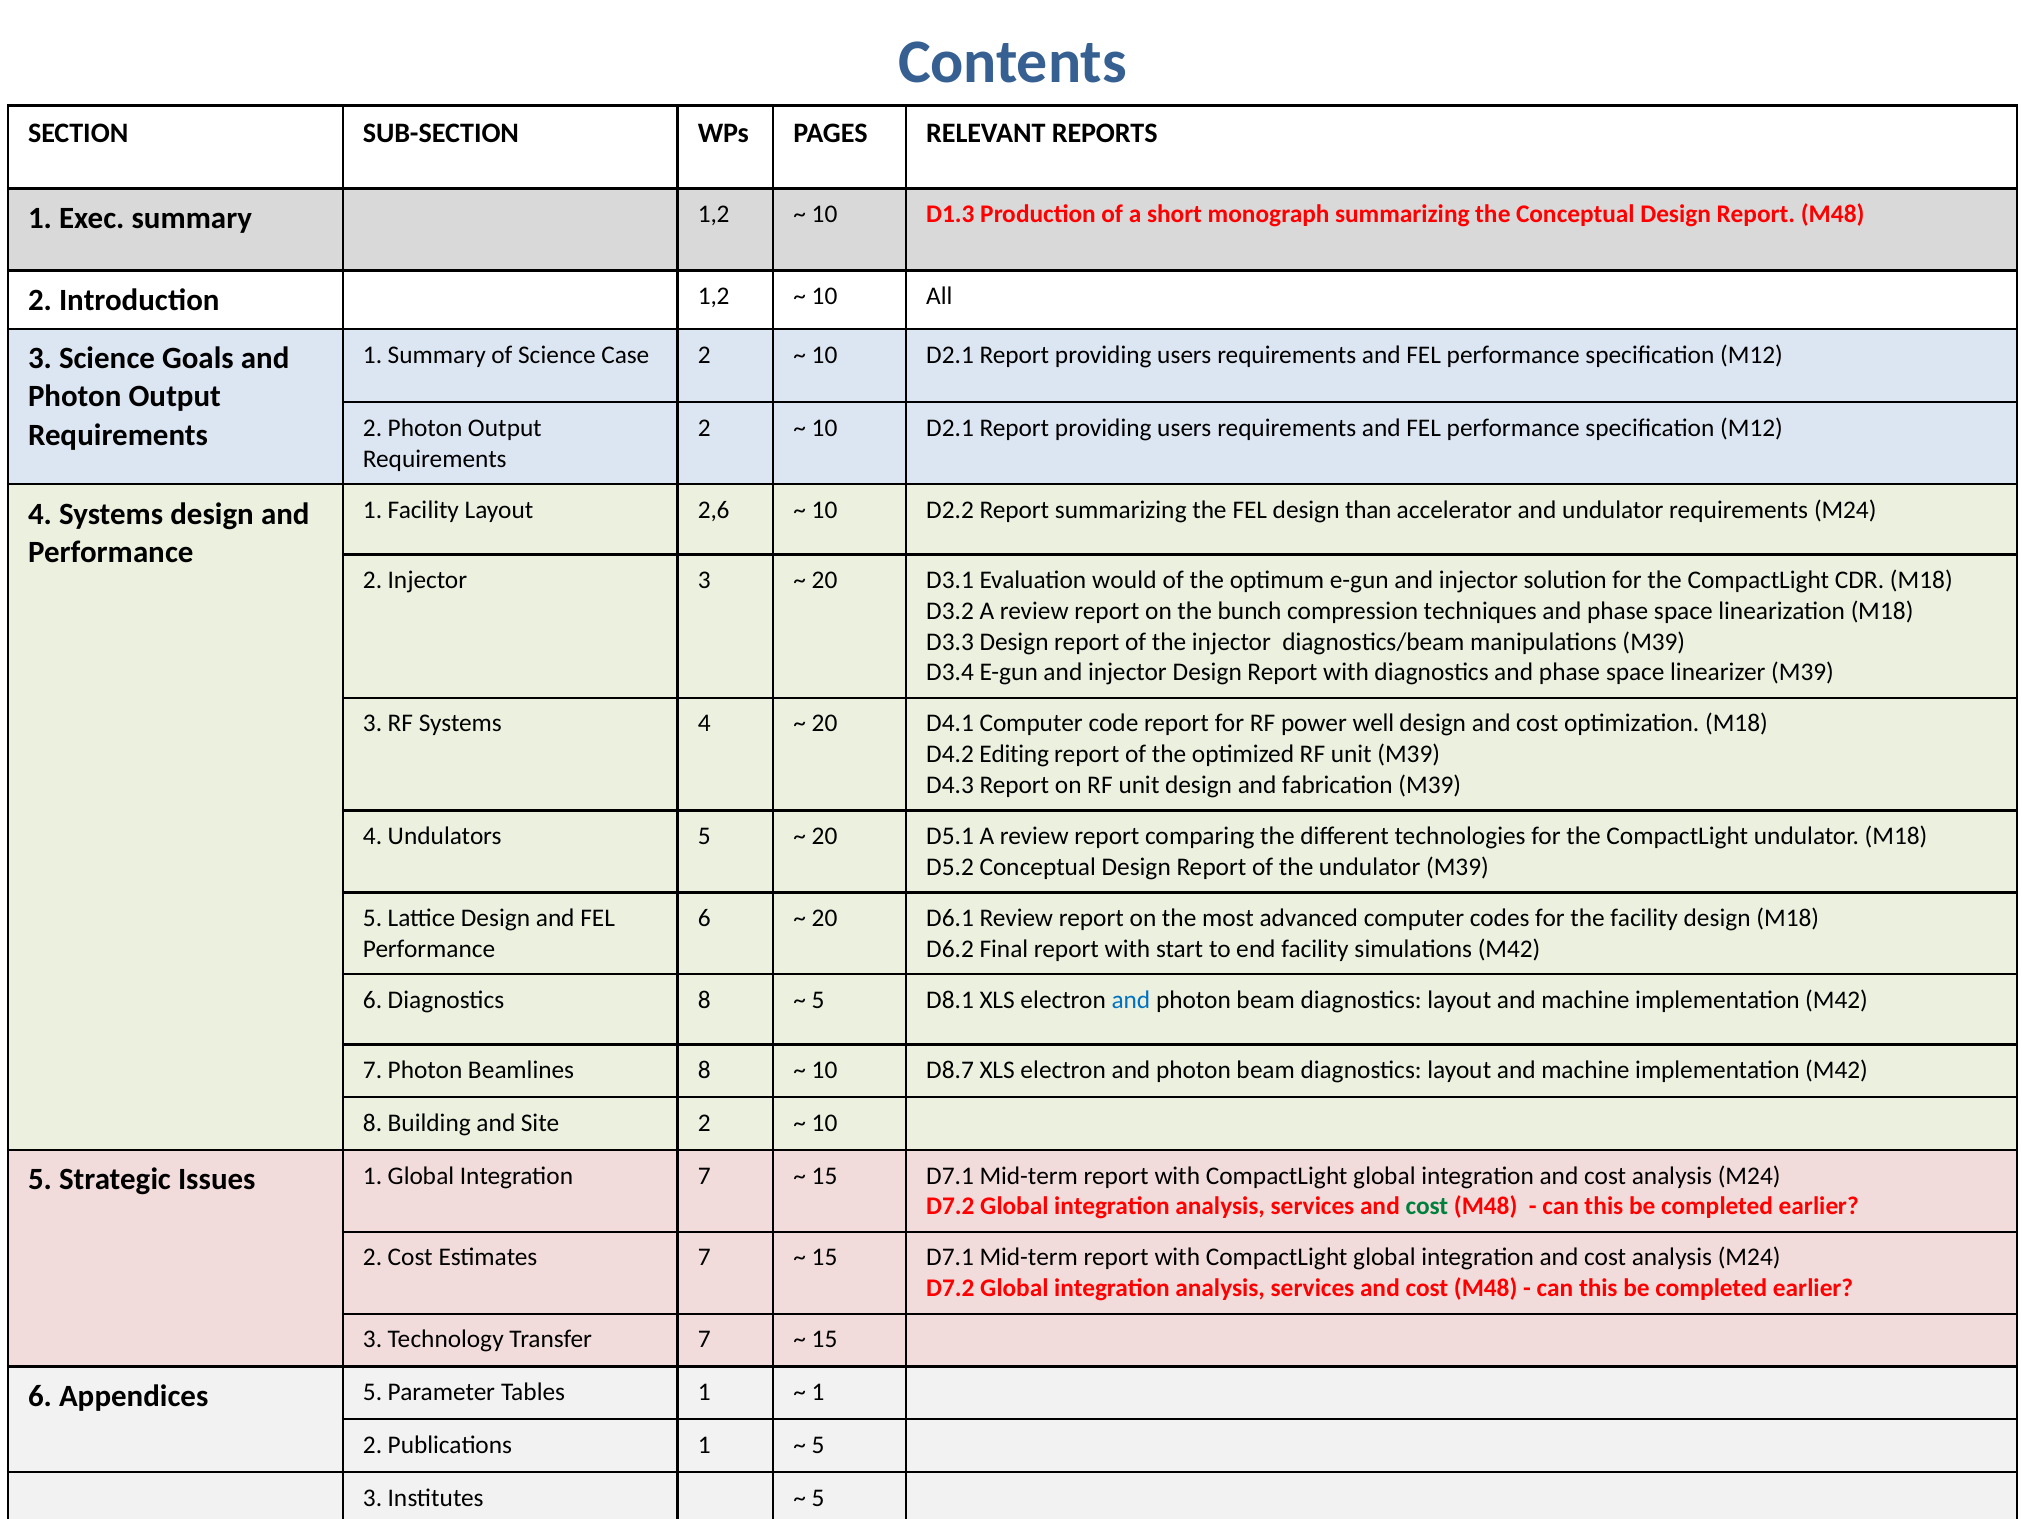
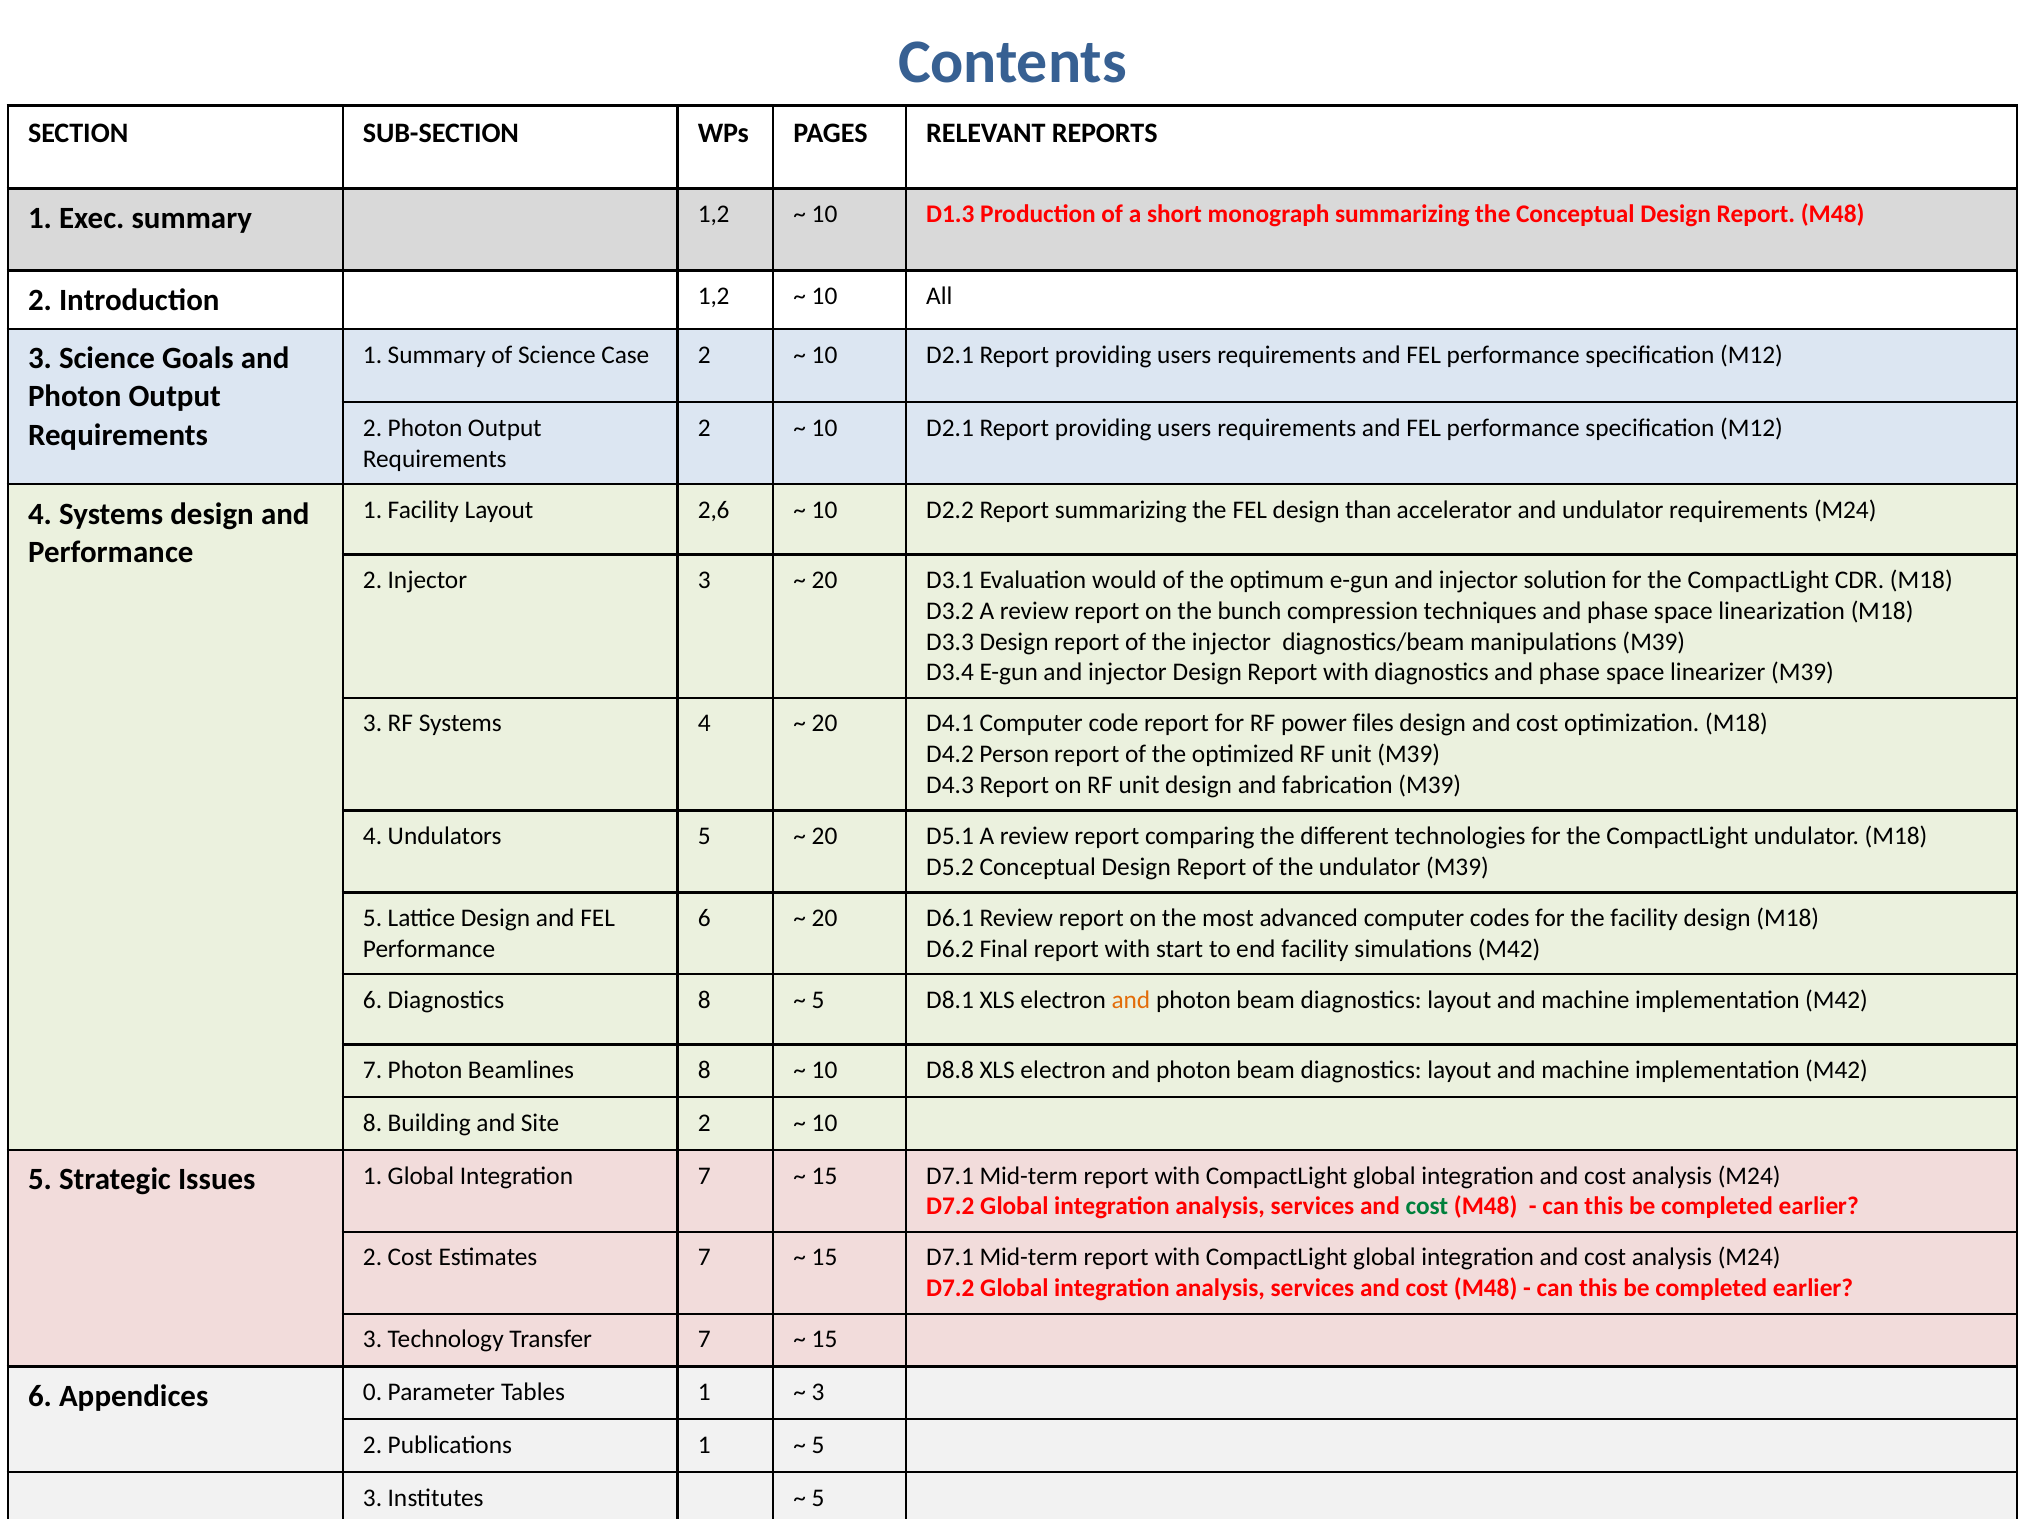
well: well -> files
Editing: Editing -> Person
and at (1131, 1000) colour: blue -> orange
D8.7: D8.7 -> D8.8
Appendices 5: 5 -> 0
1 at (818, 1392): 1 -> 3
